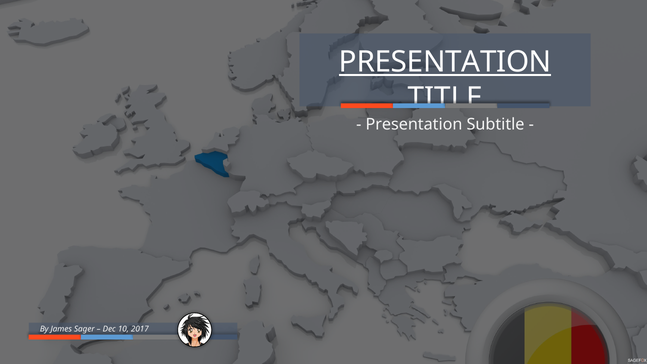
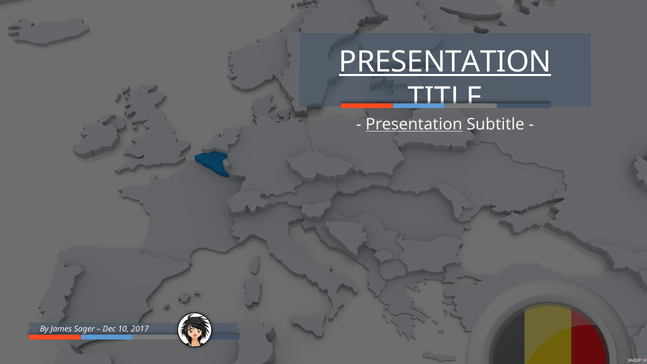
Presentation at (414, 124) underline: none -> present
